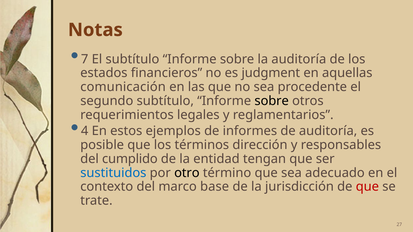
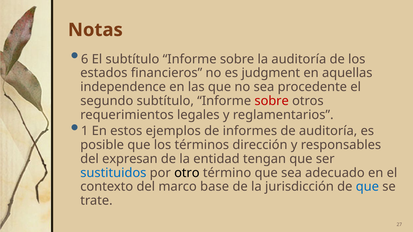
7: 7 -> 6
comunicación: comunicación -> independence
sobre at (272, 101) colour: black -> red
4: 4 -> 1
cumplido: cumplido -> expresan
que at (367, 187) colour: red -> blue
